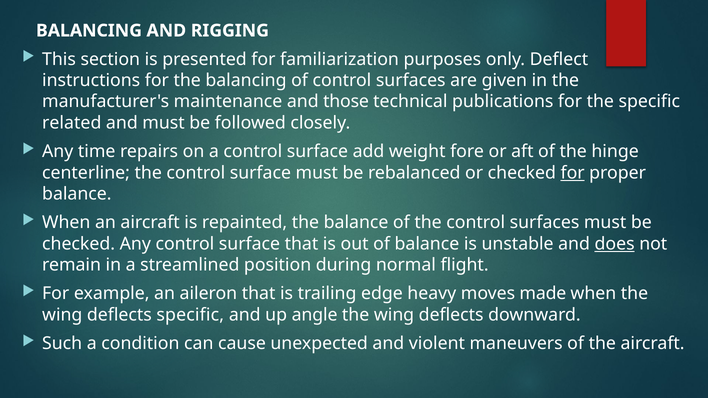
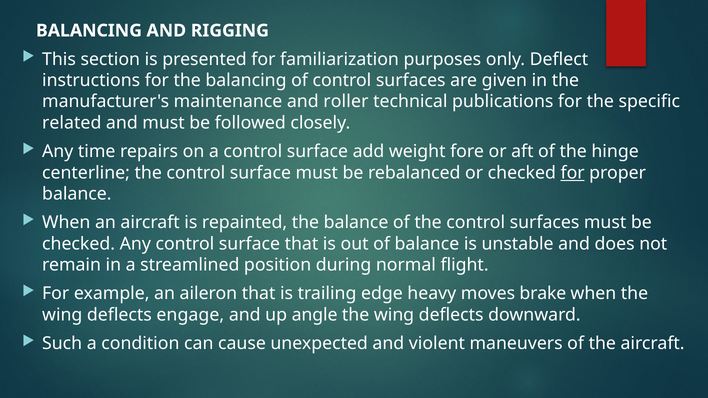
those: those -> roller
does underline: present -> none
made: made -> brake
deflects specific: specific -> engage
